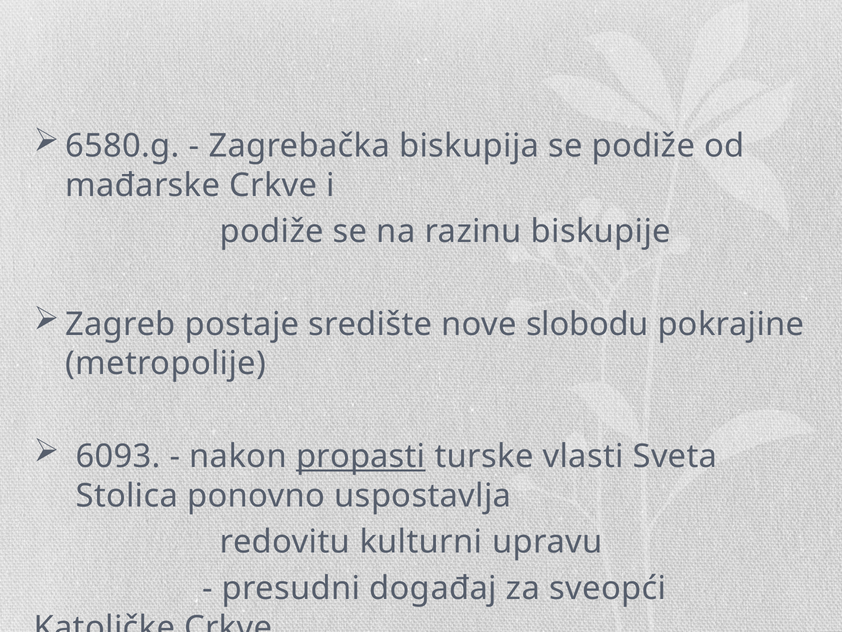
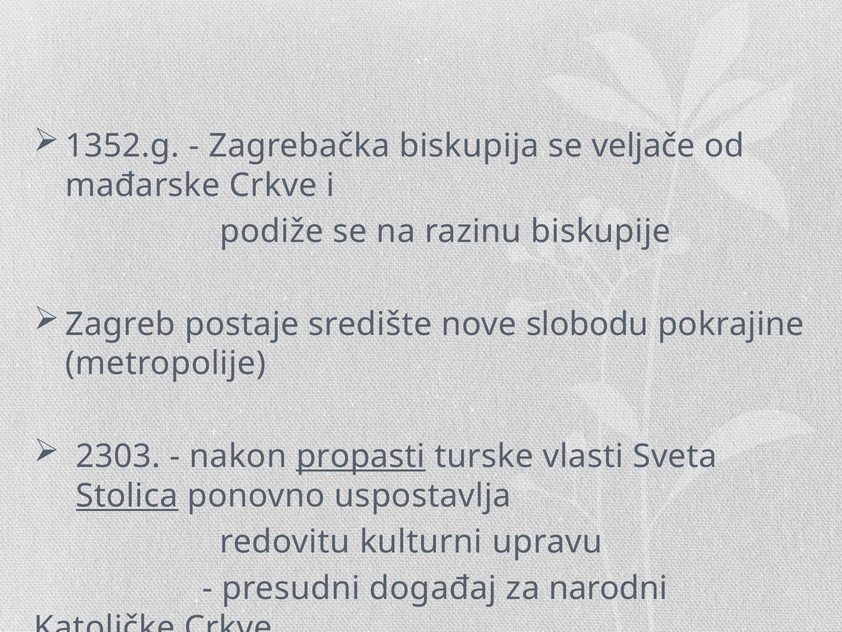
6580.g: 6580.g -> 1352.g
se podiže: podiže -> veljače
6093: 6093 -> 2303
Stolica underline: none -> present
sveopći: sveopći -> narodni
